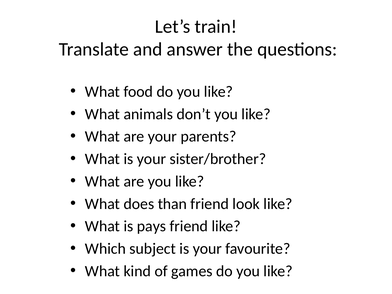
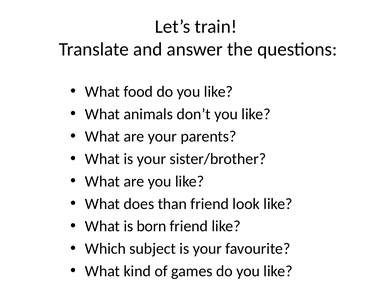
pays: pays -> born
